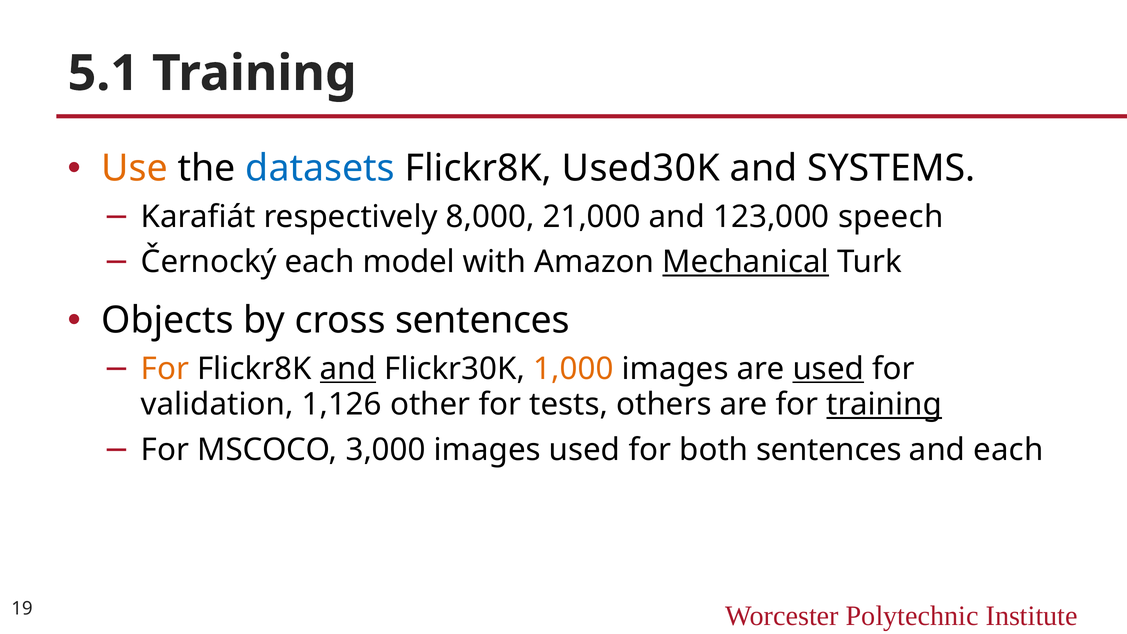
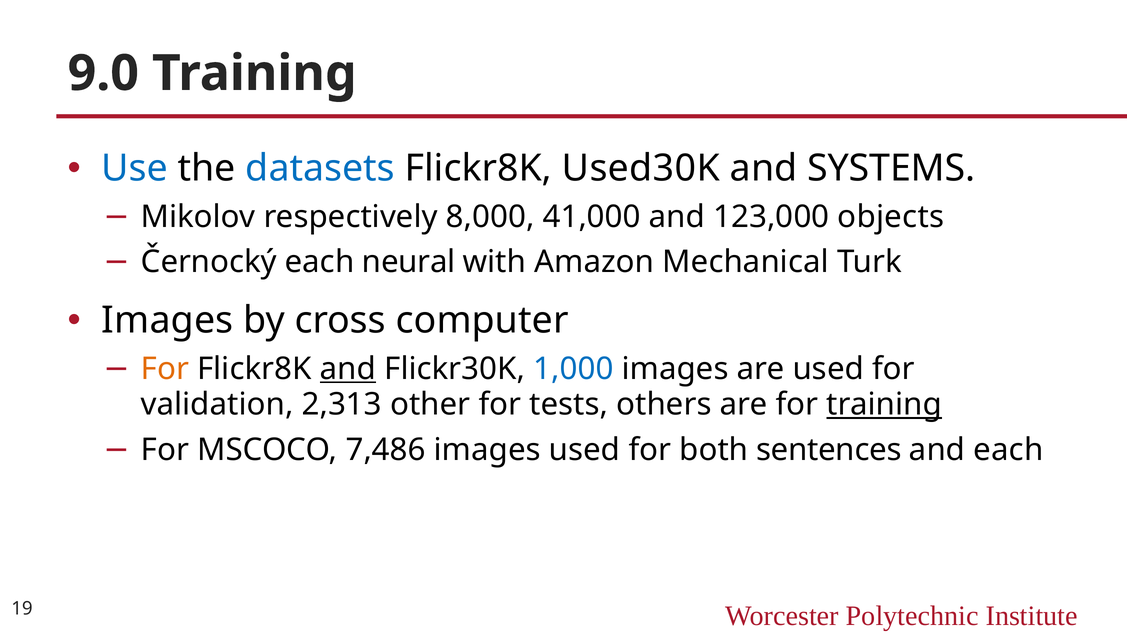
5.1: 5.1 -> 9.0
Use colour: orange -> blue
Karafiát: Karafiát -> Mikolov
21,000: 21,000 -> 41,000
speech: speech -> objects
model: model -> neural
Mechanical underline: present -> none
Objects at (168, 320): Objects -> Images
cross sentences: sentences -> computer
1,000 colour: orange -> blue
used at (828, 369) underline: present -> none
1,126: 1,126 -> 2,313
3,000: 3,000 -> 7,486
